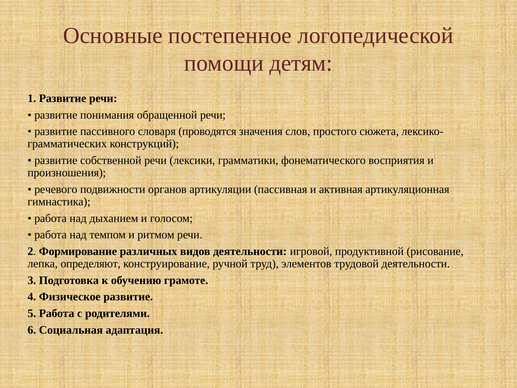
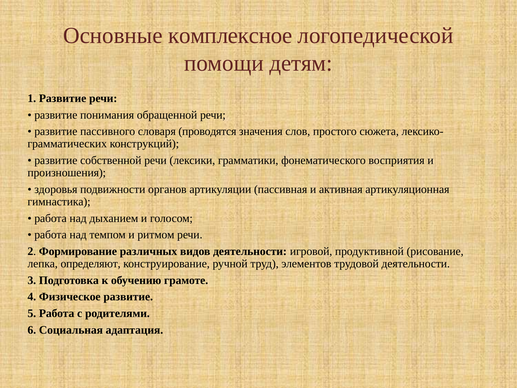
постепенное: постепенное -> комплексное
речевого: речевого -> здоровья
